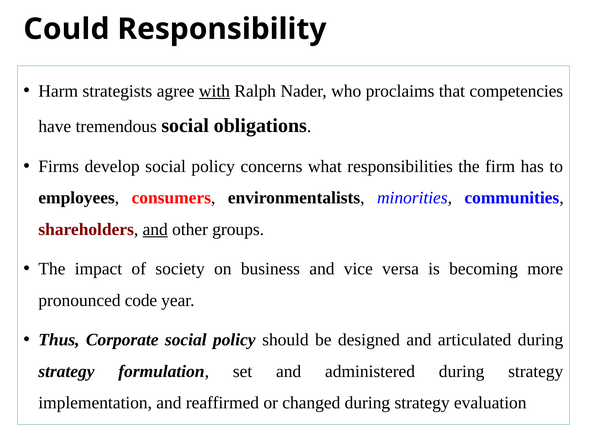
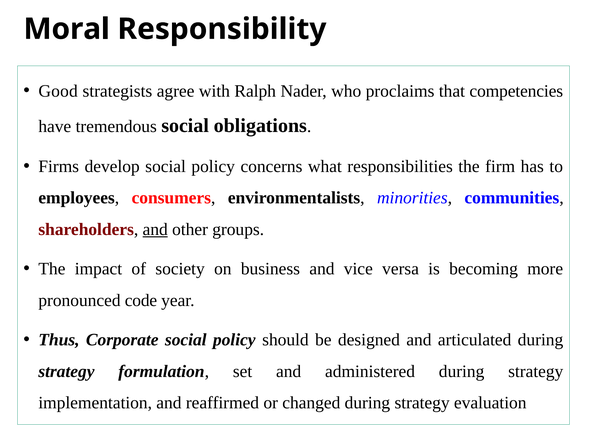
Could: Could -> Moral
Harm: Harm -> Good
with underline: present -> none
